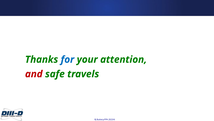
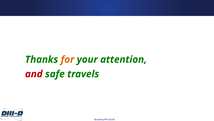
for colour: blue -> orange
